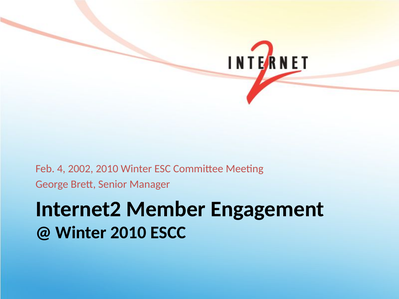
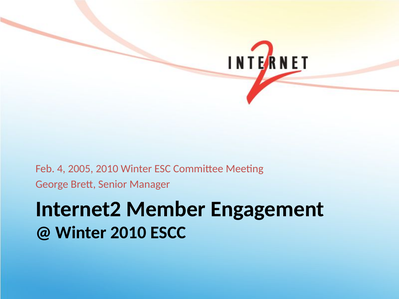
2002: 2002 -> 2005
